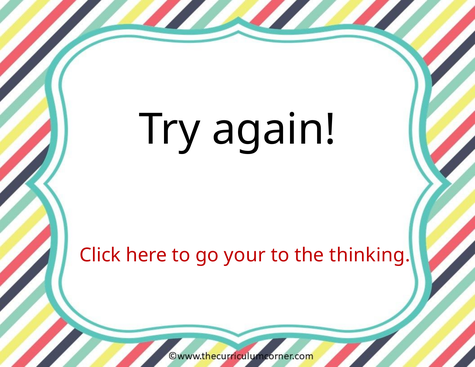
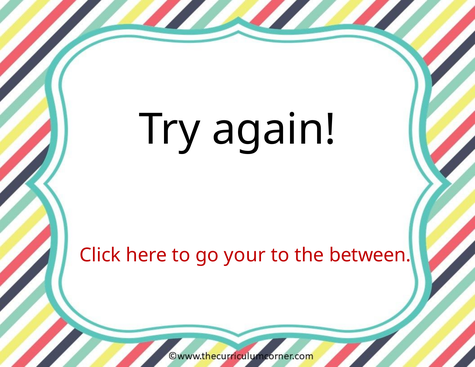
thinking: thinking -> between
